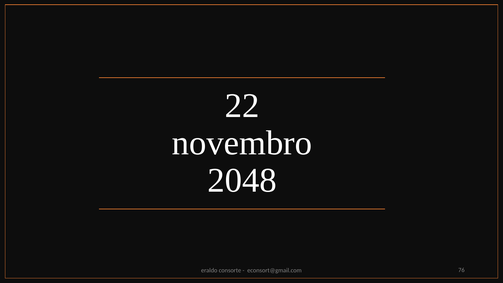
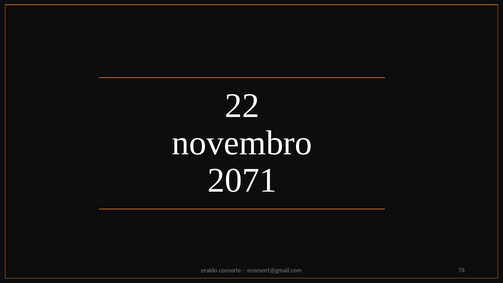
2048: 2048 -> 2071
